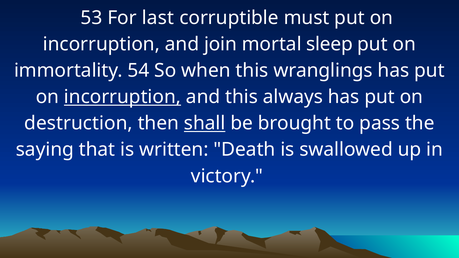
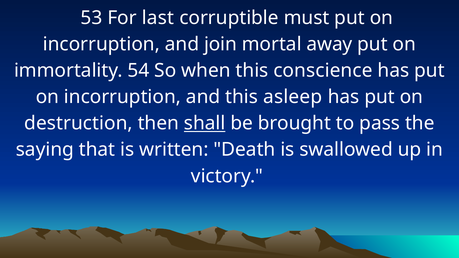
sleep: sleep -> away
wranglings: wranglings -> conscience
incorruption at (123, 97) underline: present -> none
always: always -> asleep
